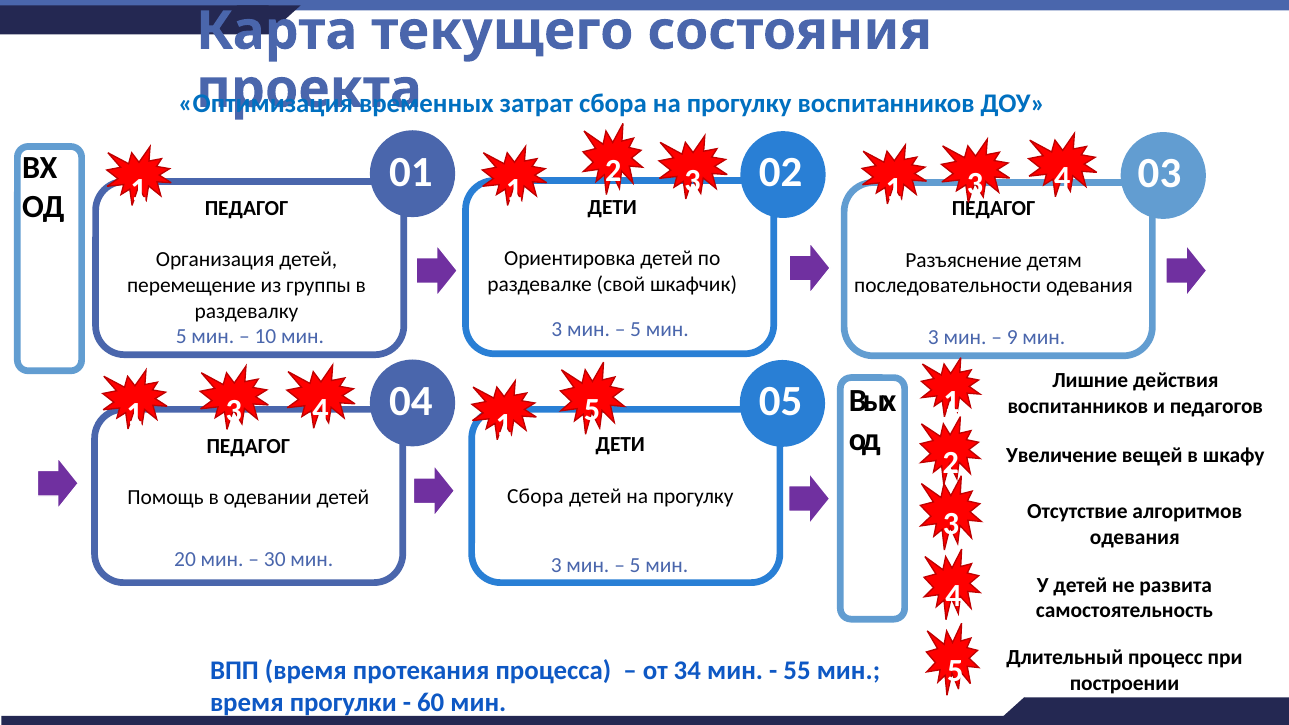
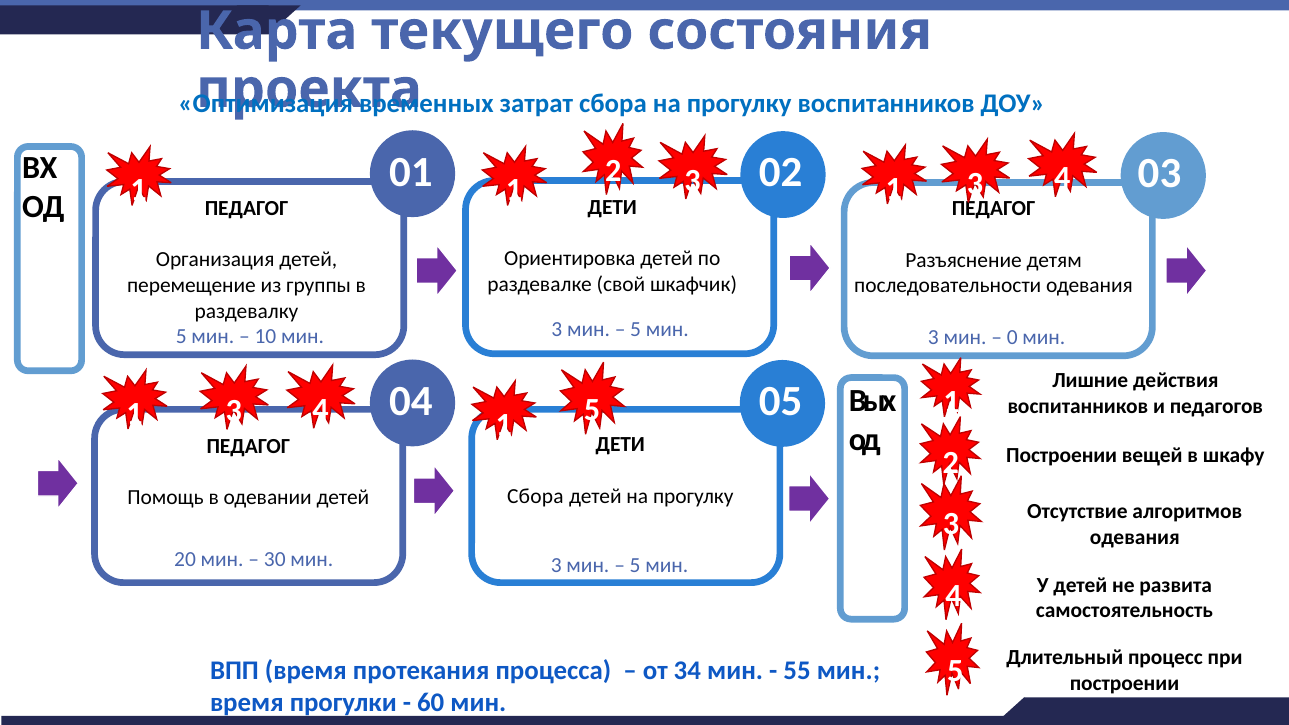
9: 9 -> 0
Увеличение at (1062, 456): Увеличение -> Построении
